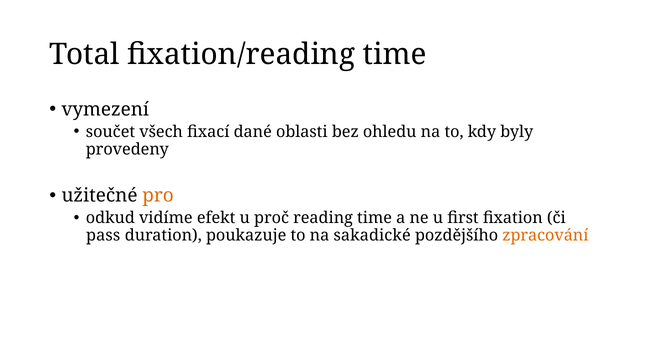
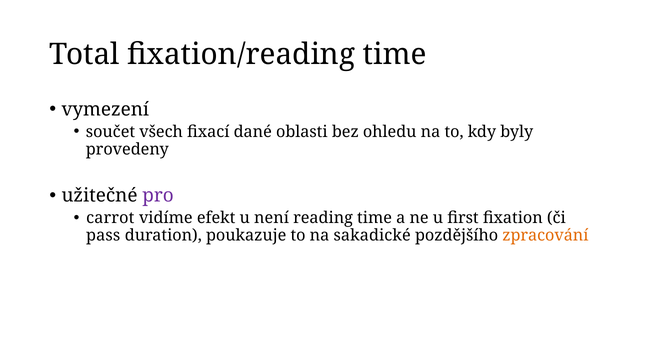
pro colour: orange -> purple
odkud: odkud -> carrot
proč: proč -> není
